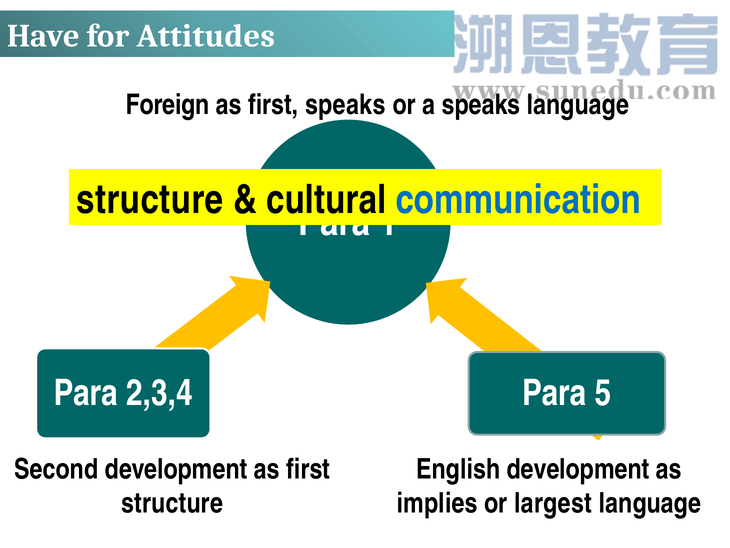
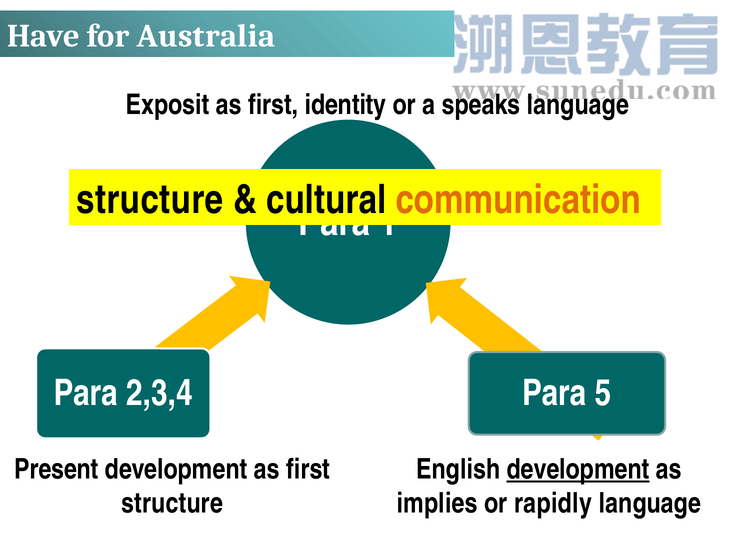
Attitudes: Attitudes -> Australia
Foreign: Foreign -> Exposit
first speaks: speaks -> identity
communication colour: blue -> orange
Second: Second -> Present
development at (578, 469) underline: none -> present
largest: largest -> rapidly
